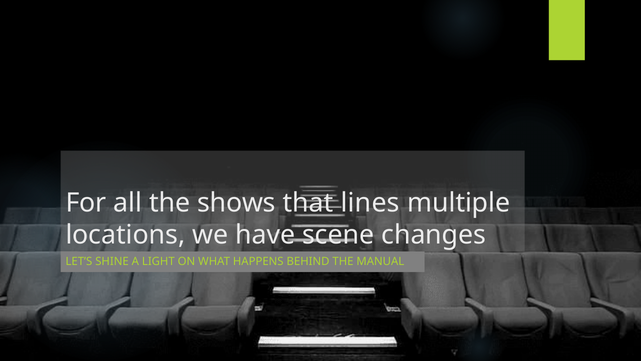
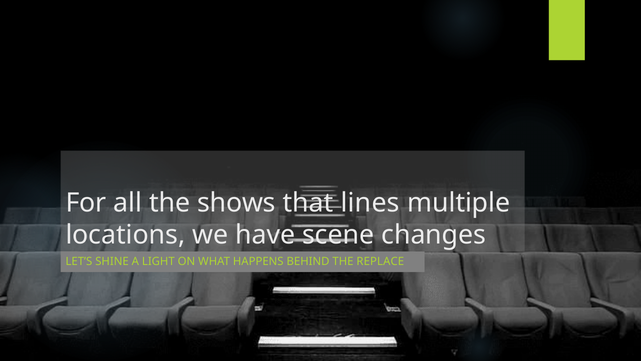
MANUAL: MANUAL -> REPLACE
